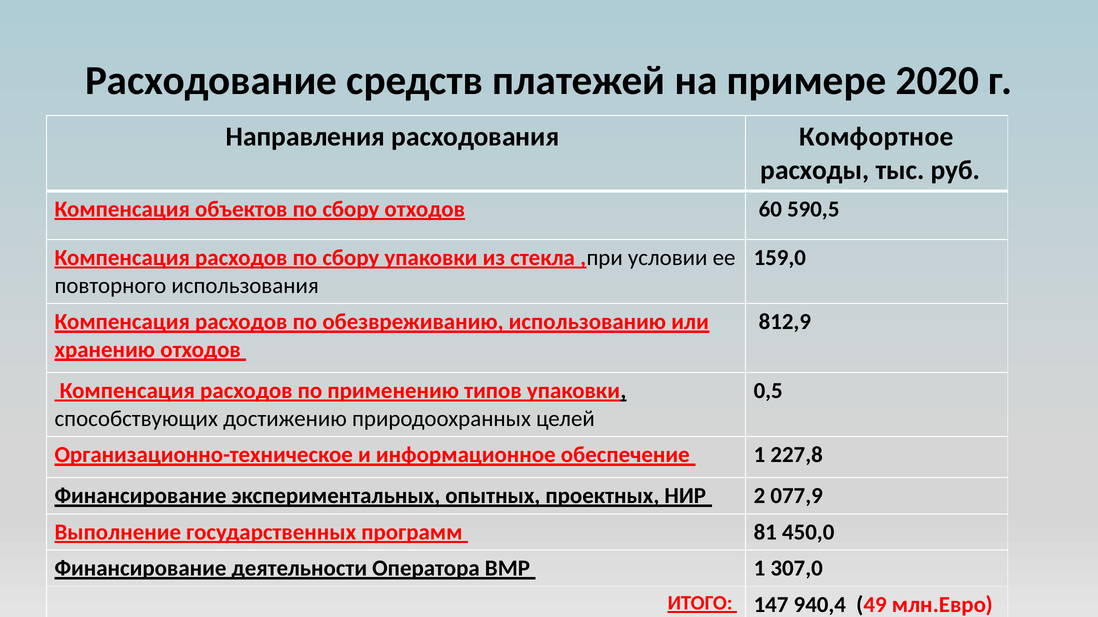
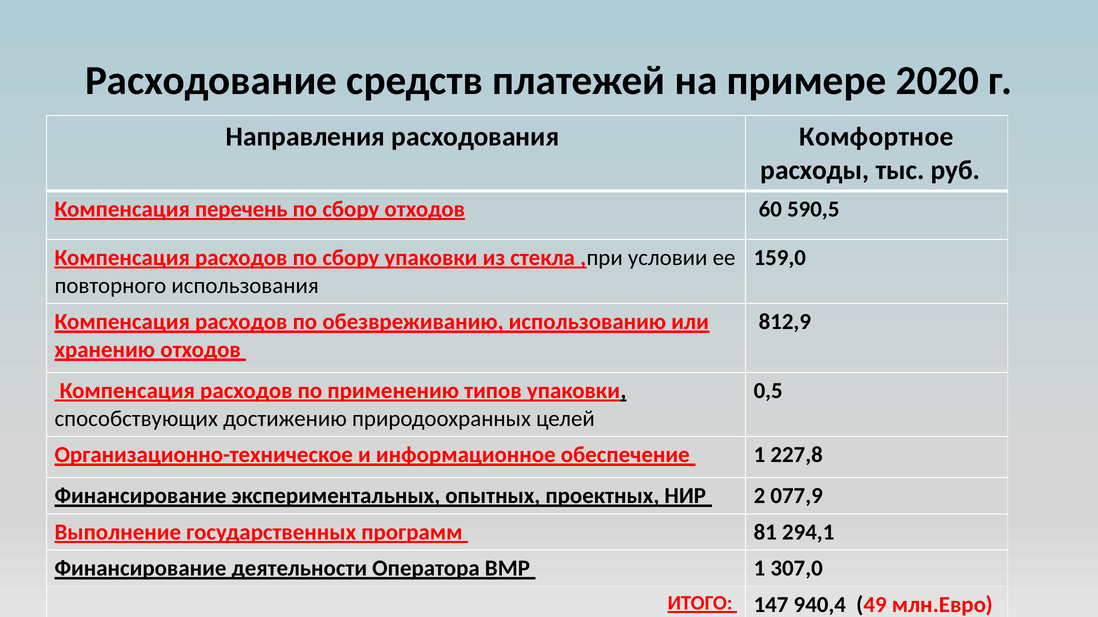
объектов: объектов -> перечень
450,0: 450,0 -> 294,1
